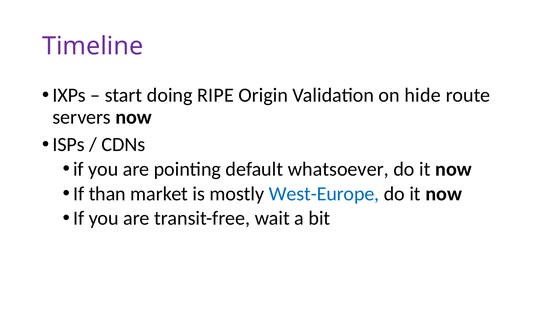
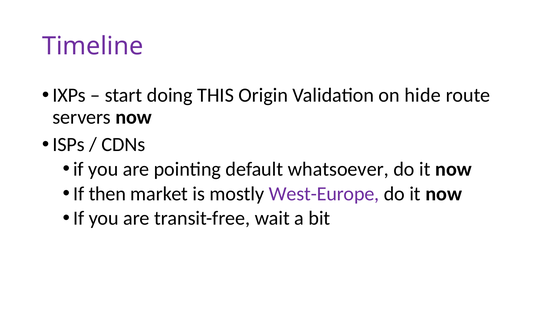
RIPE: RIPE -> THIS
than: than -> then
West-Europe colour: blue -> purple
